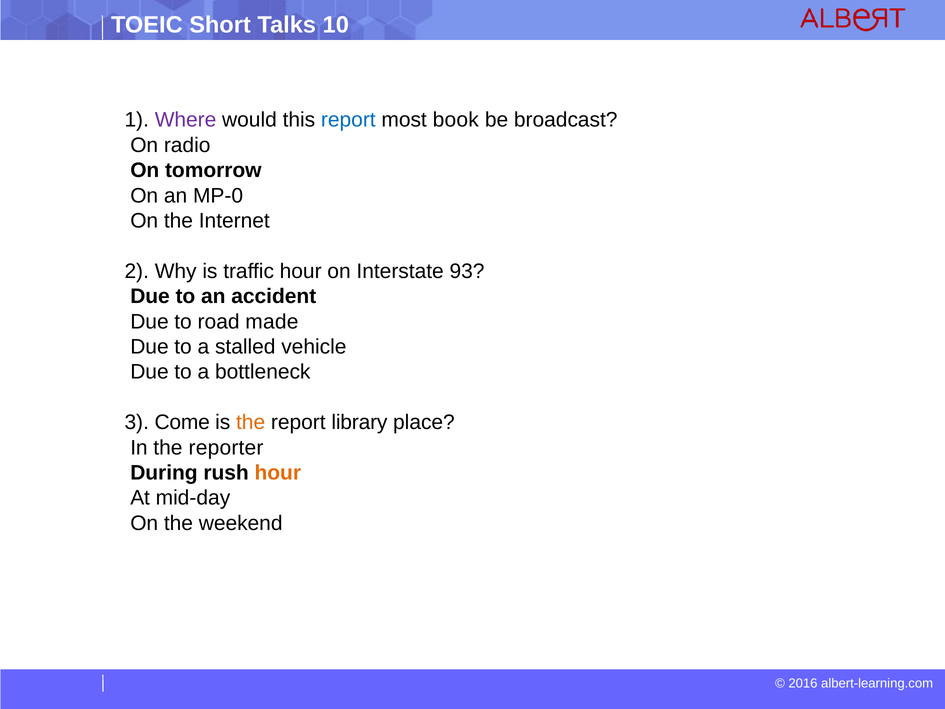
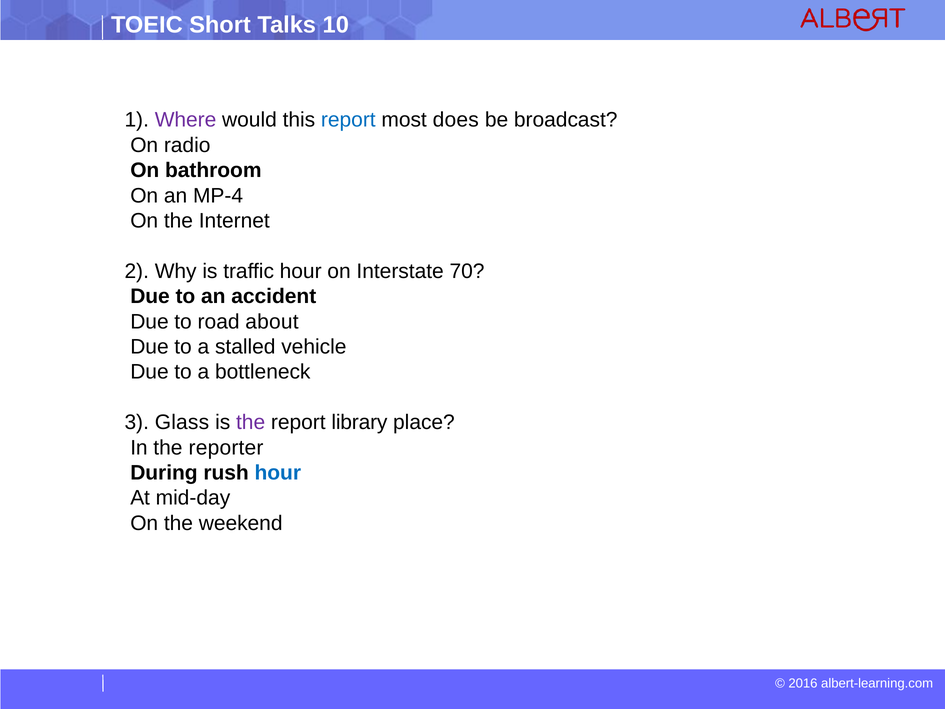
book: book -> does
tomorrow: tomorrow -> bathroom
MP-0: MP-0 -> MP-4
93: 93 -> 70
made: made -> about
Come: Come -> Glass
the at (251, 422) colour: orange -> purple
hour at (278, 473) colour: orange -> blue
